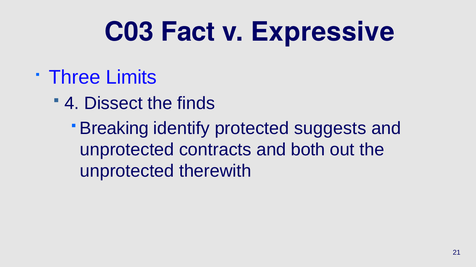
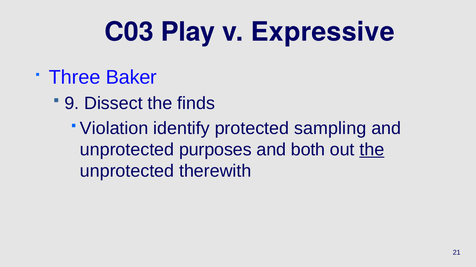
Fact: Fact -> Play
Limits: Limits -> Baker
4: 4 -> 9
Breaking: Breaking -> Violation
suggests: suggests -> sampling
contracts: contracts -> purposes
the at (372, 150) underline: none -> present
